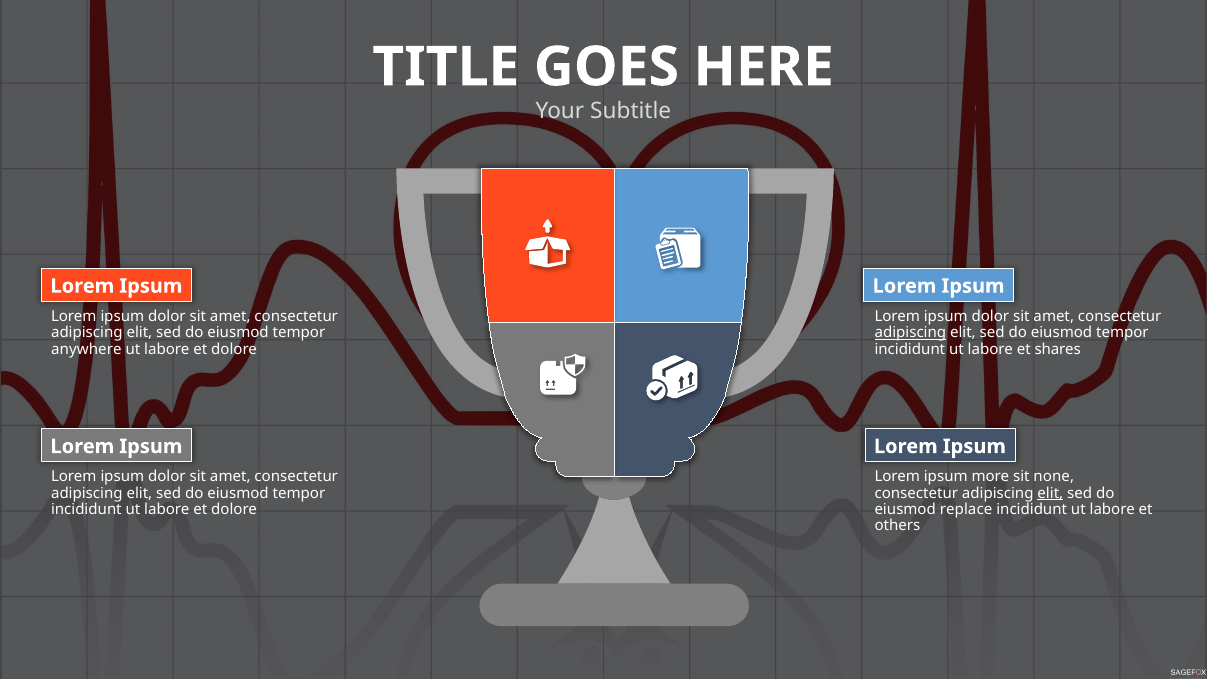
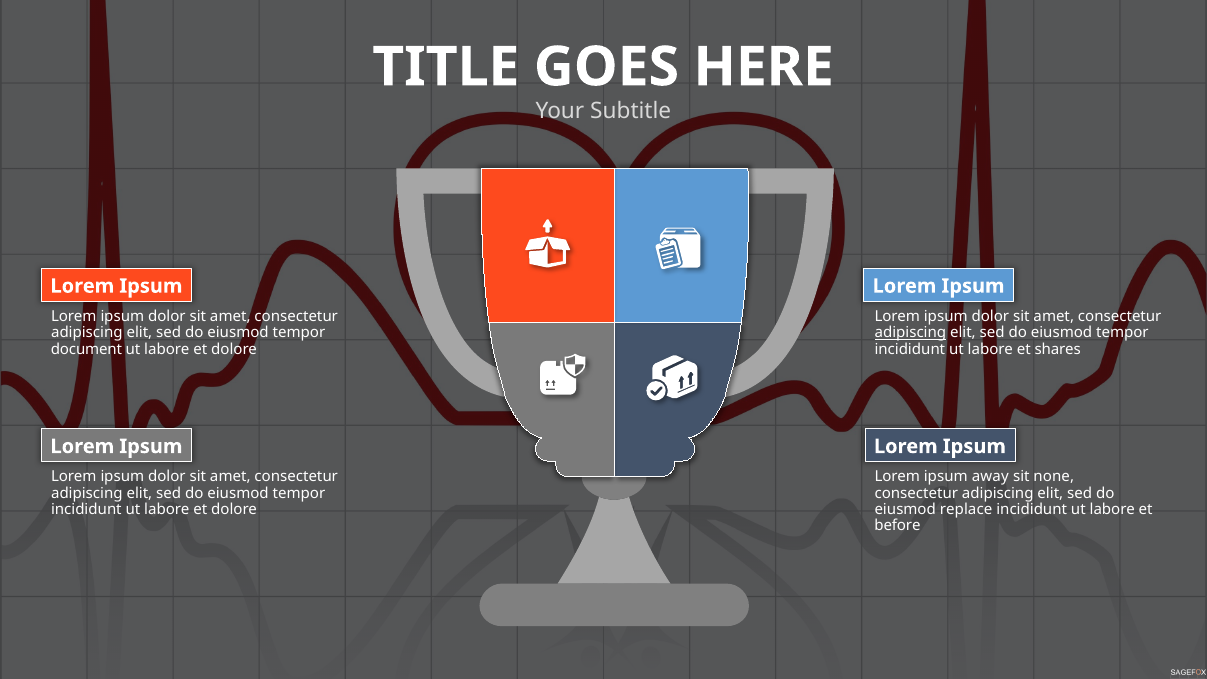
anywhere: anywhere -> document
more: more -> away
elit at (1050, 493) underline: present -> none
others: others -> before
